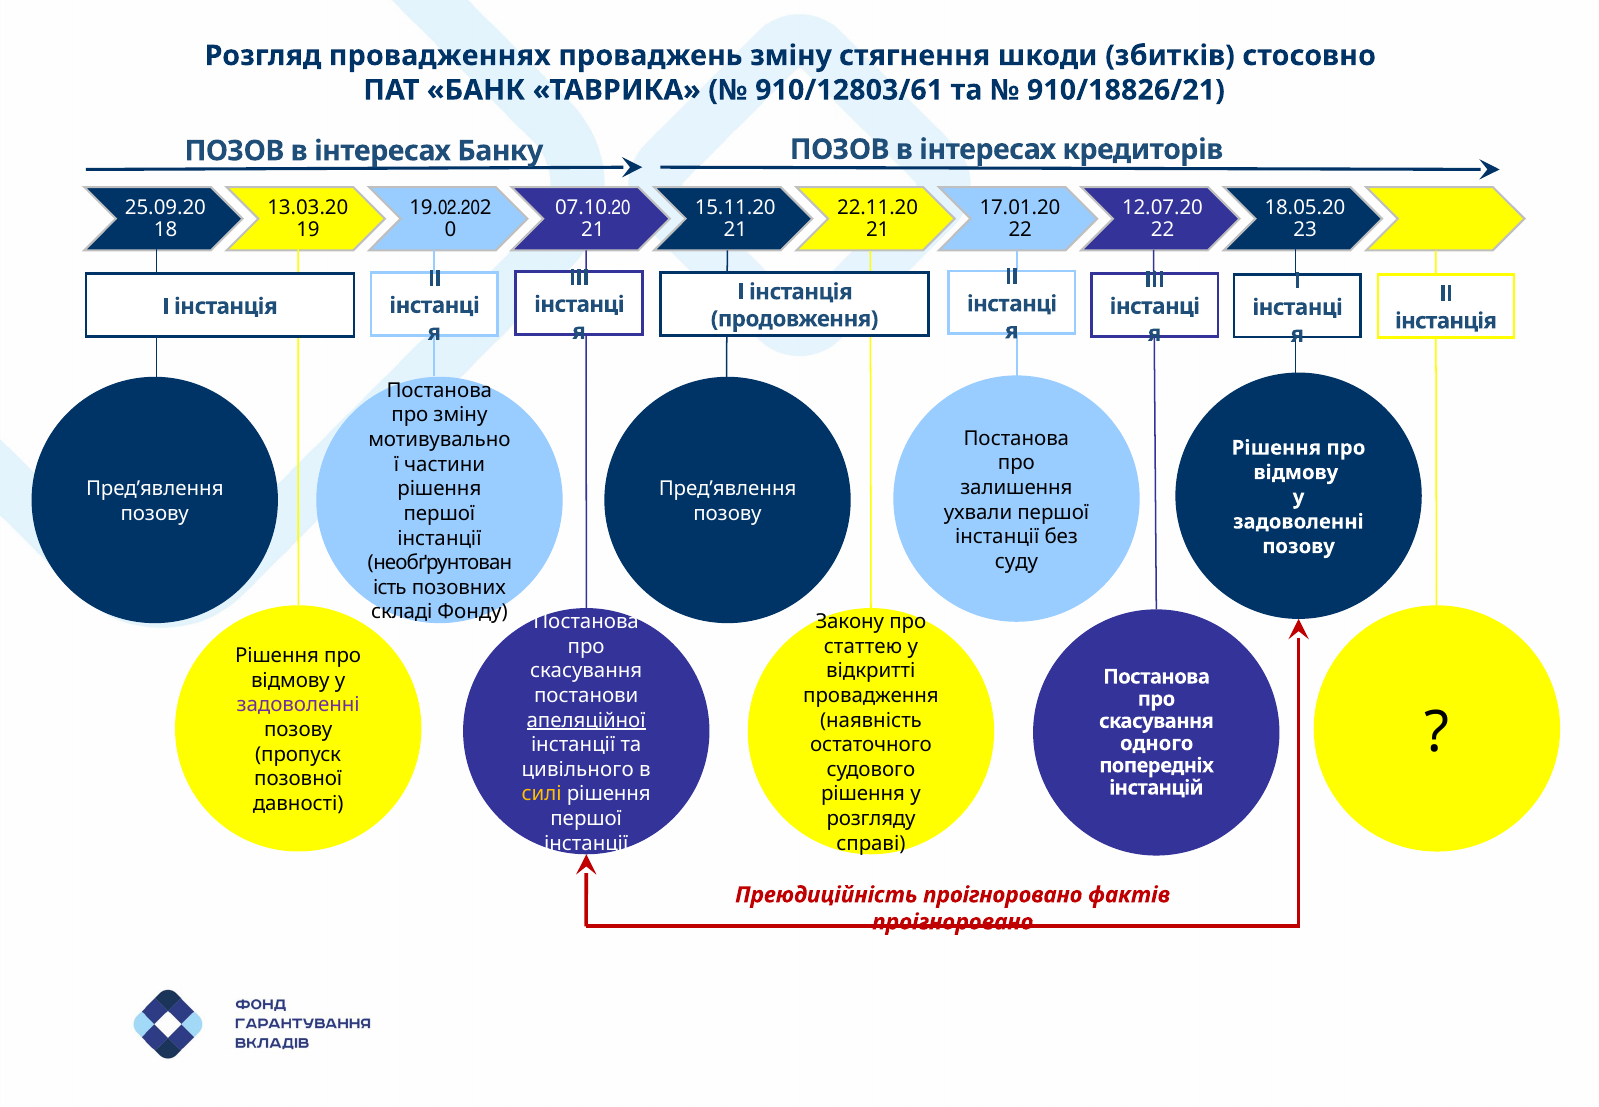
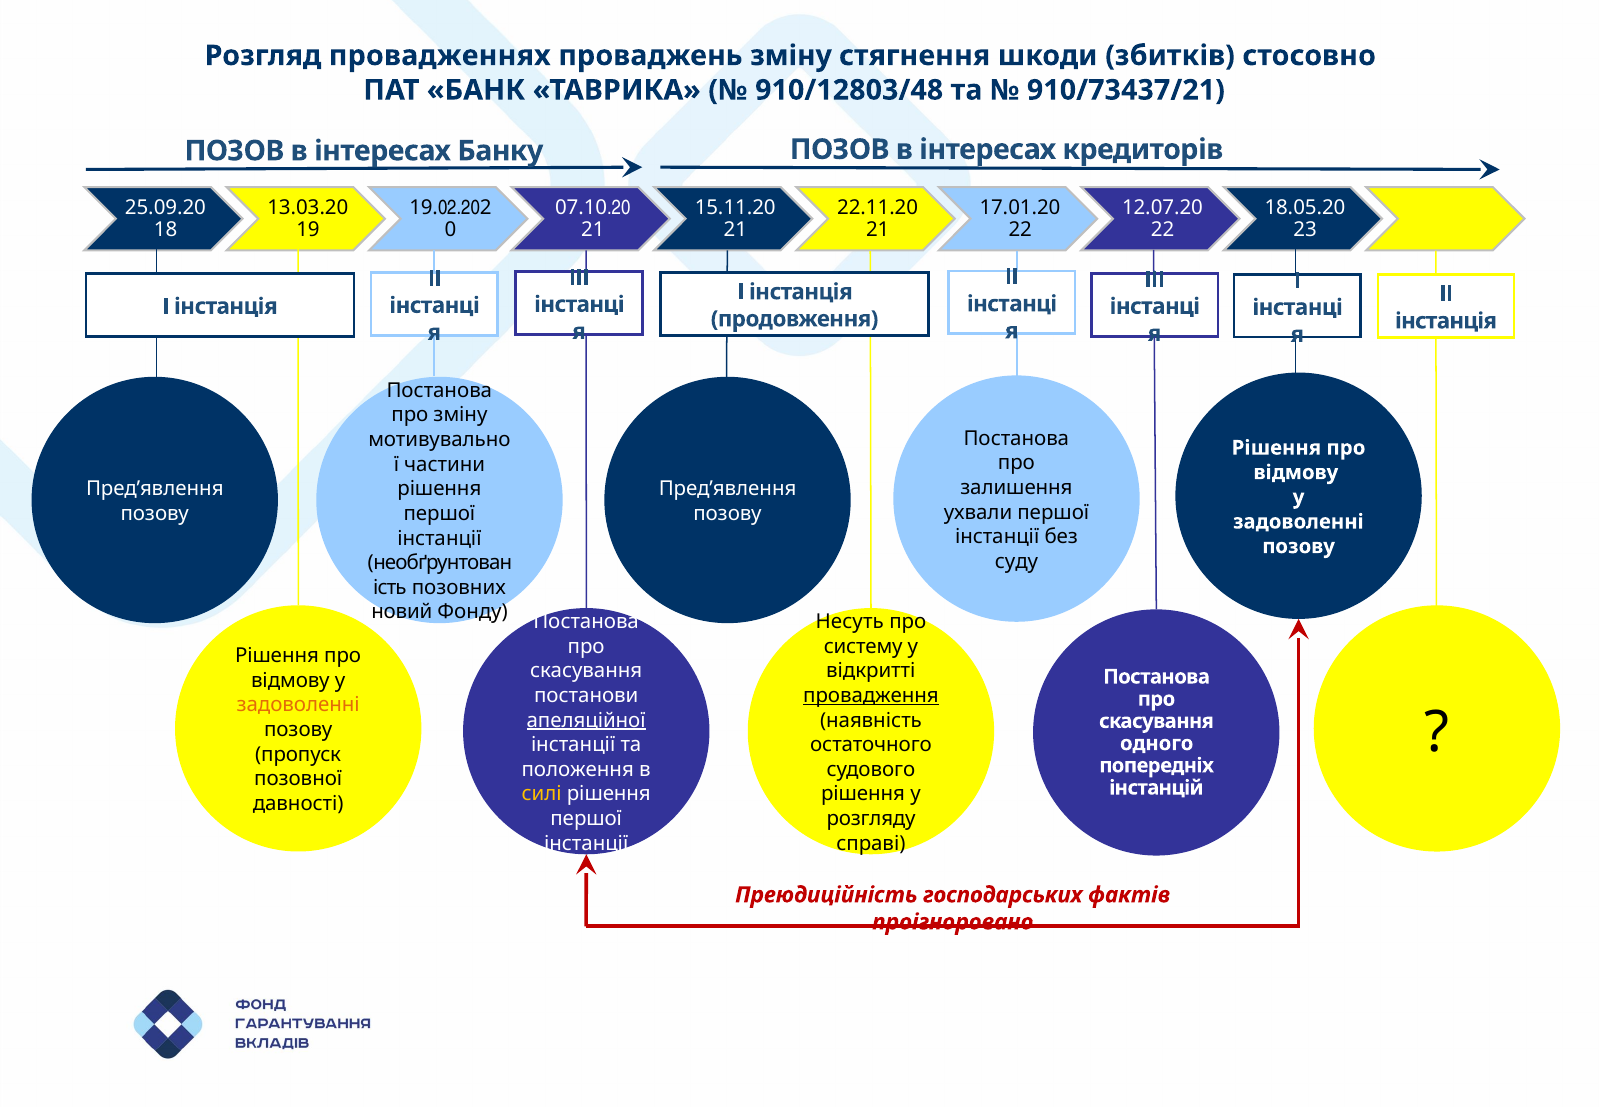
910/12803/61: 910/12803/61 -> 910/12803/48
910/18826/21: 910/18826/21 -> 910/73437/21
складі: складі -> новий
Закону: Закону -> Несуть
статтею: статтею -> систему
провадження underline: none -> present
задоволенні at (298, 705) colour: purple -> orange
цивільного: цивільного -> положення
Преюдиційність проігноровано: проігноровано -> господарських
